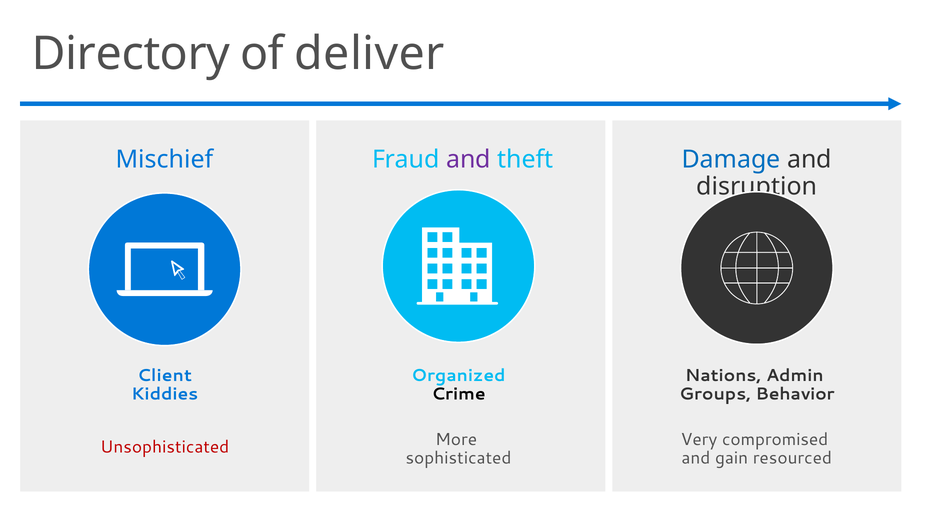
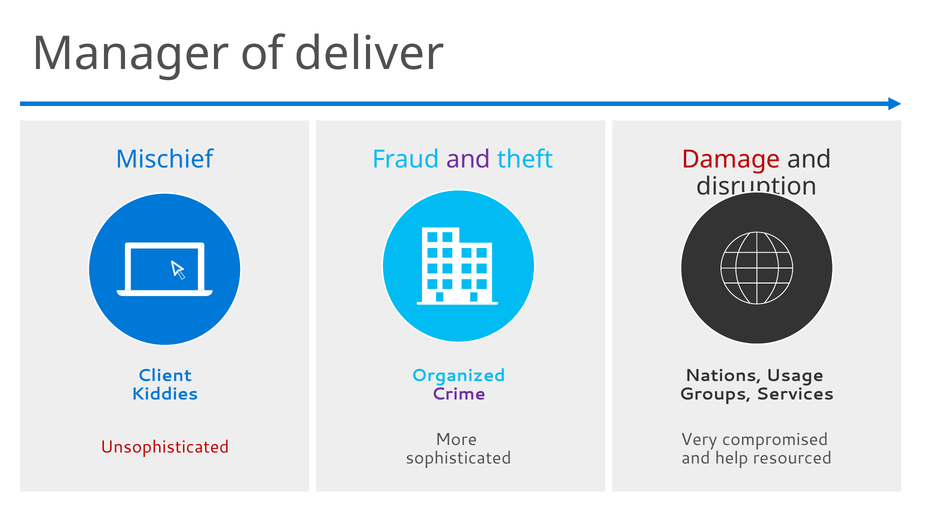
Directory: Directory -> Manager
Damage colour: blue -> red
Admin: Admin -> Usage
Crime colour: black -> purple
Behavior: Behavior -> Services
gain: gain -> help
